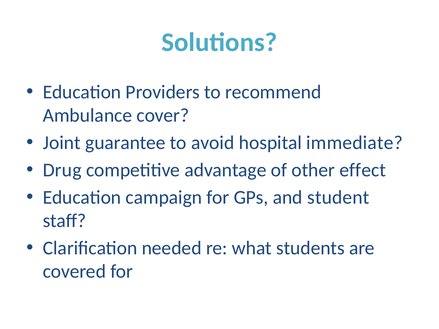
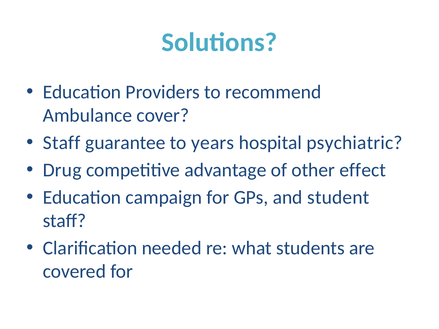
Joint at (62, 143): Joint -> Staff
avoid: avoid -> years
immediate: immediate -> psychiatric
